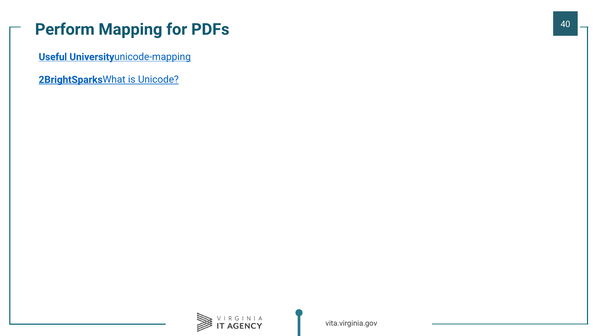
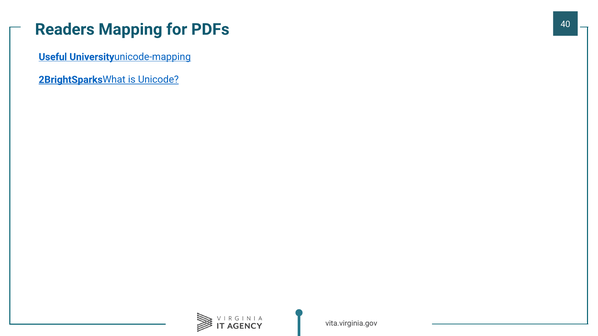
Perform: Perform -> Readers
